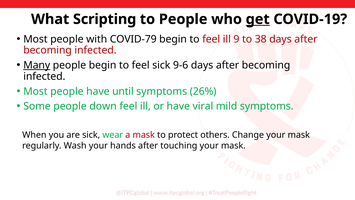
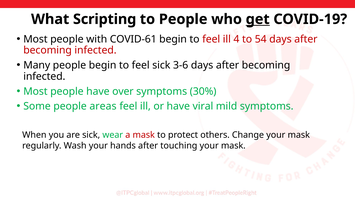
COVID-79: COVID-79 -> COVID-61
9: 9 -> 4
38: 38 -> 54
Many underline: present -> none
9-6: 9-6 -> 3-6
until: until -> over
26%: 26% -> 30%
down: down -> areas
